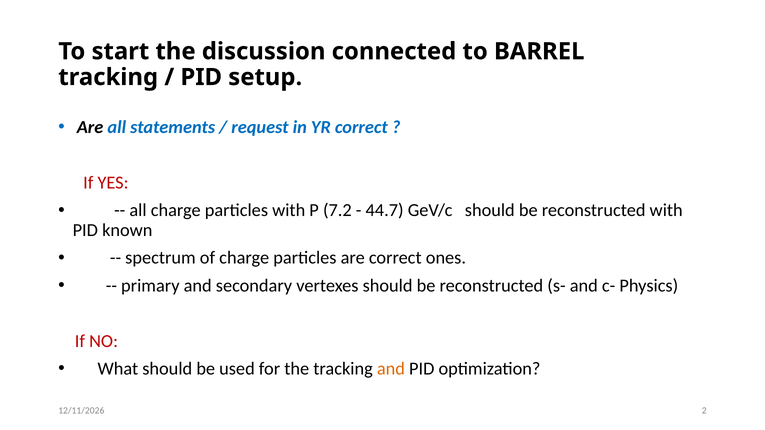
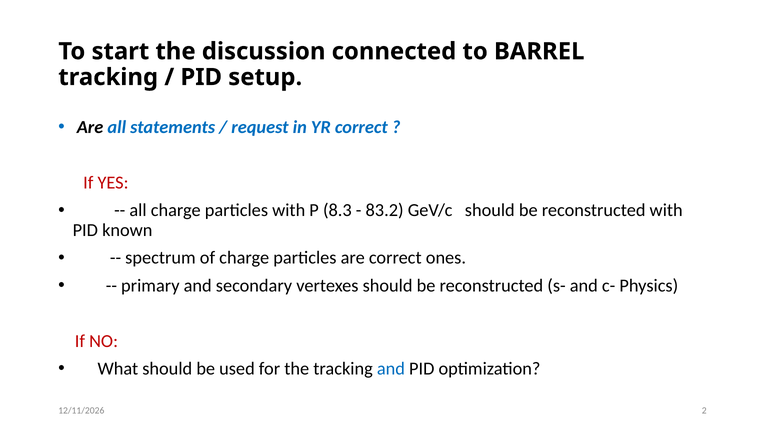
7.2: 7.2 -> 8.3
44.7: 44.7 -> 83.2
and at (391, 369) colour: orange -> blue
